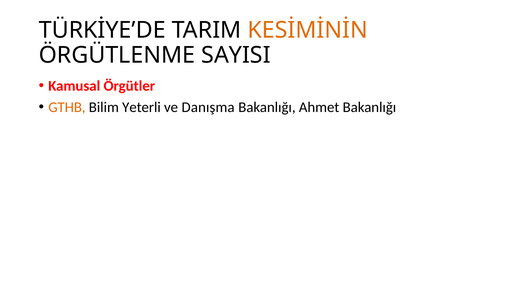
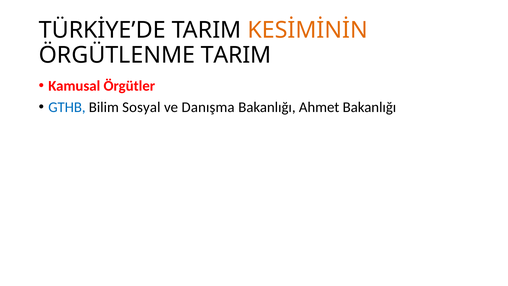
ÖRGÜTLENME SAYISI: SAYISI -> TARIM
GTHB colour: orange -> blue
Yeterli: Yeterli -> Sosyal
